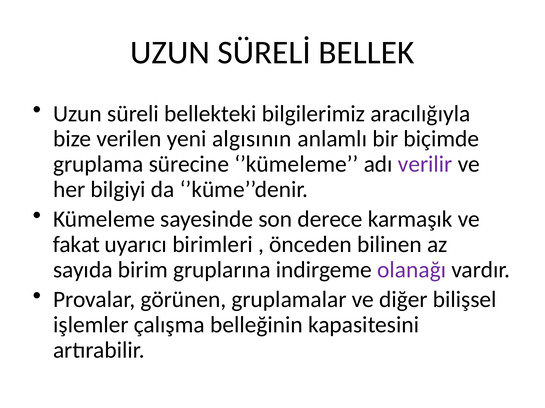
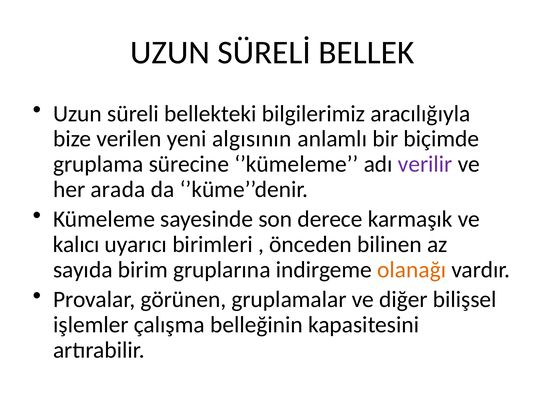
bilgiyi: bilgiyi -> arada
fakat: fakat -> kalıcı
olanağı colour: purple -> orange
